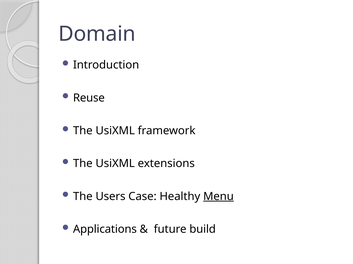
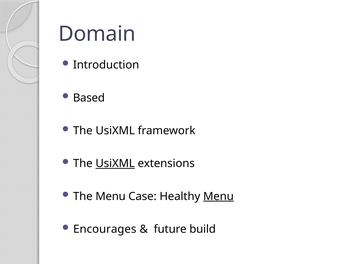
Reuse: Reuse -> Based
UsiXML at (115, 164) underline: none -> present
The Users: Users -> Menu
Applications: Applications -> Encourages
